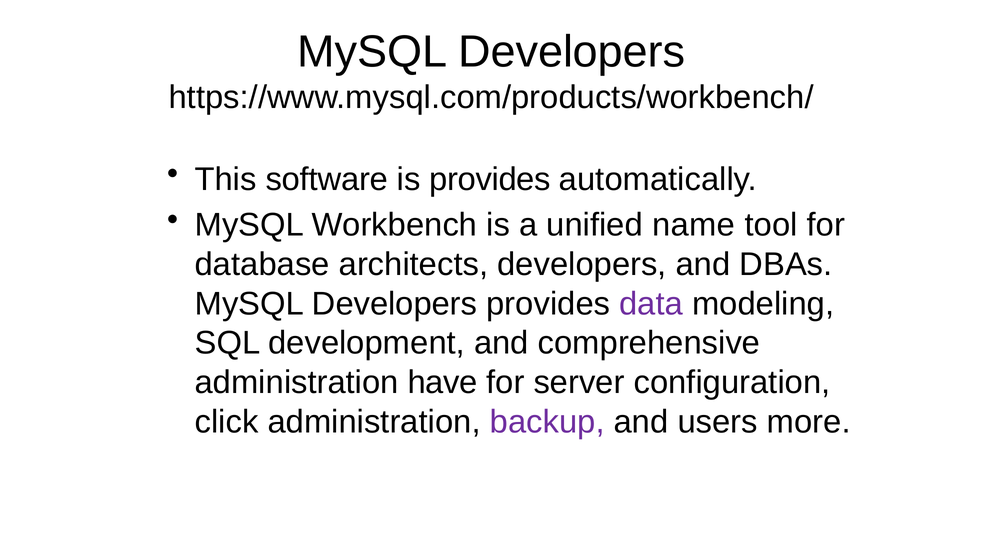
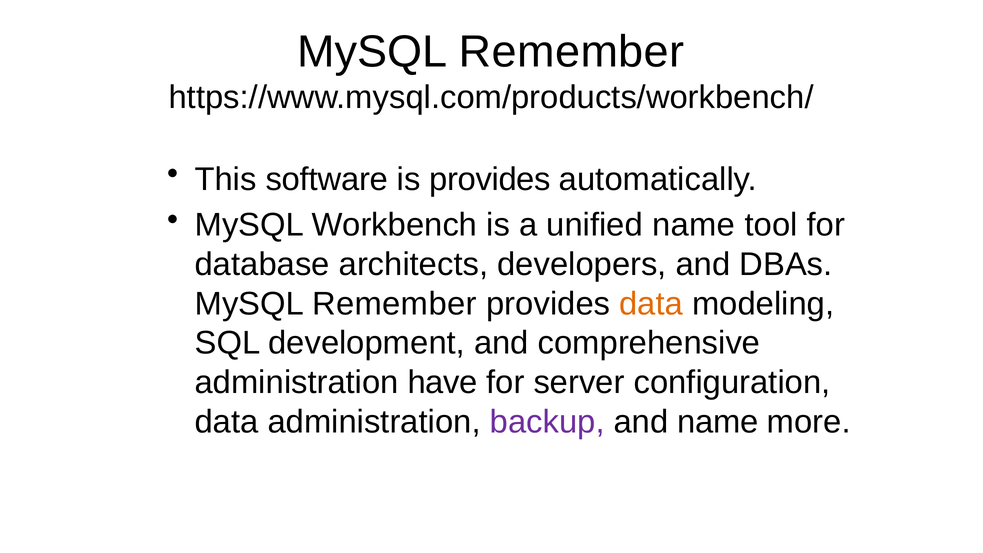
Developers at (572, 52): Developers -> Remember
Developers at (395, 304): Developers -> Remember
data at (651, 304) colour: purple -> orange
click at (227, 422): click -> data
and users: users -> name
